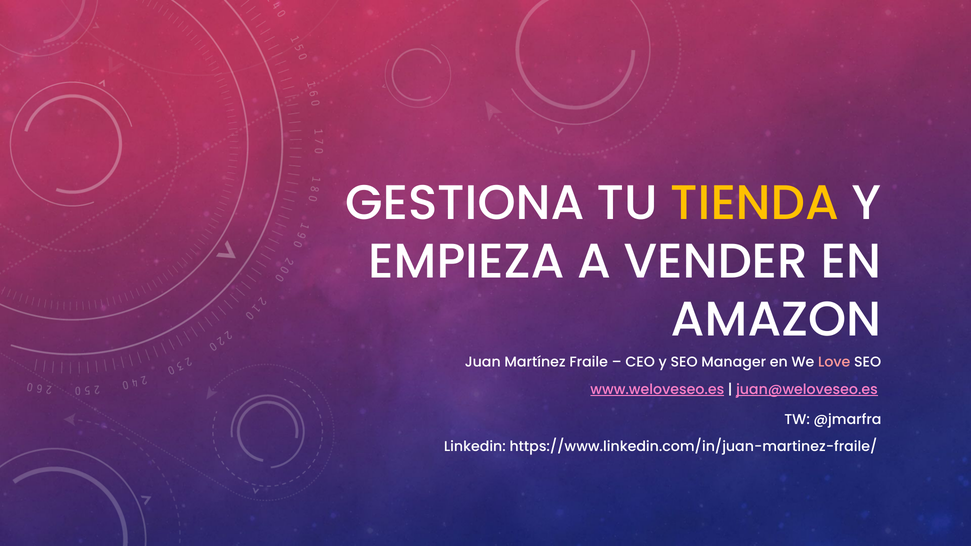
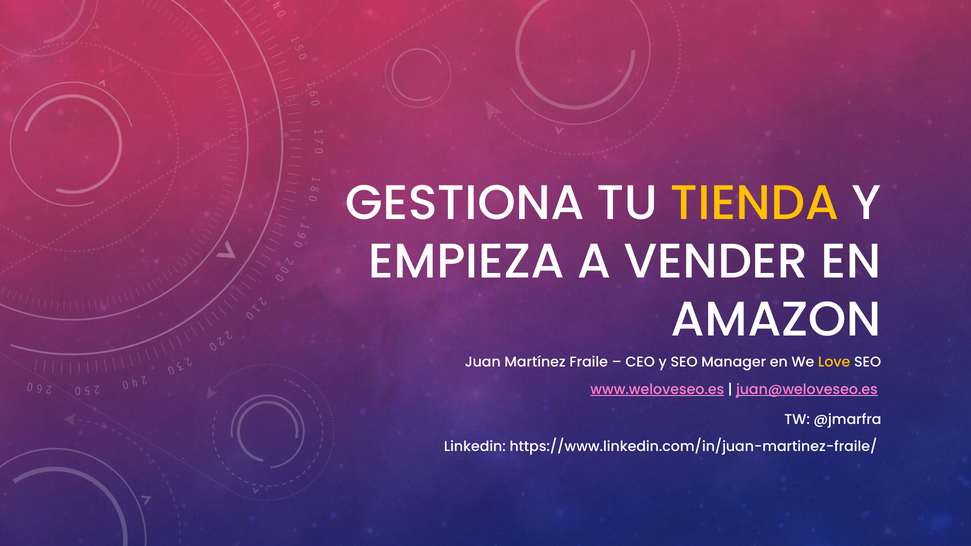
Love colour: pink -> yellow
